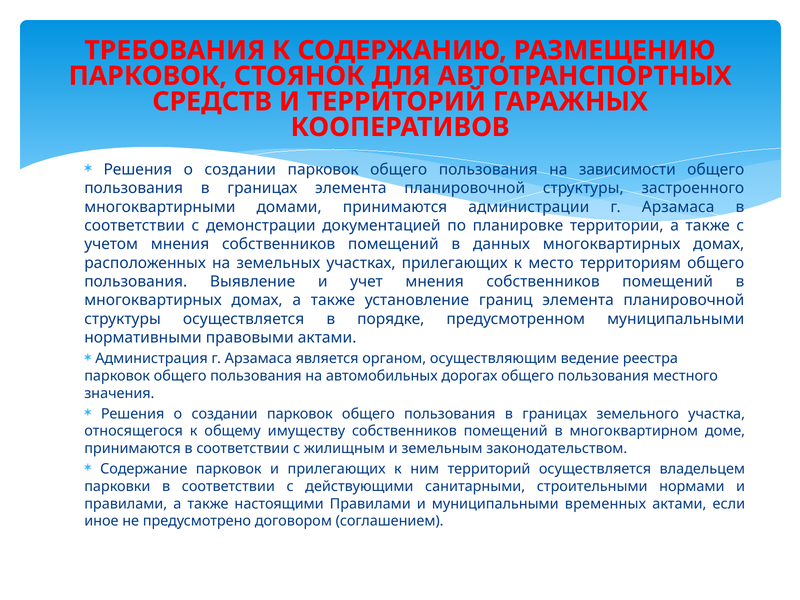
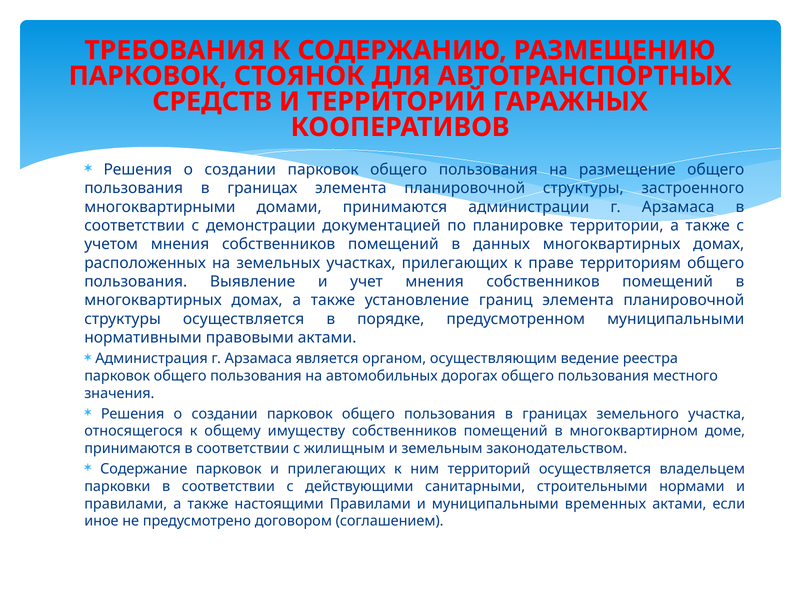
зависимости: зависимости -> размещение
место: место -> праве
